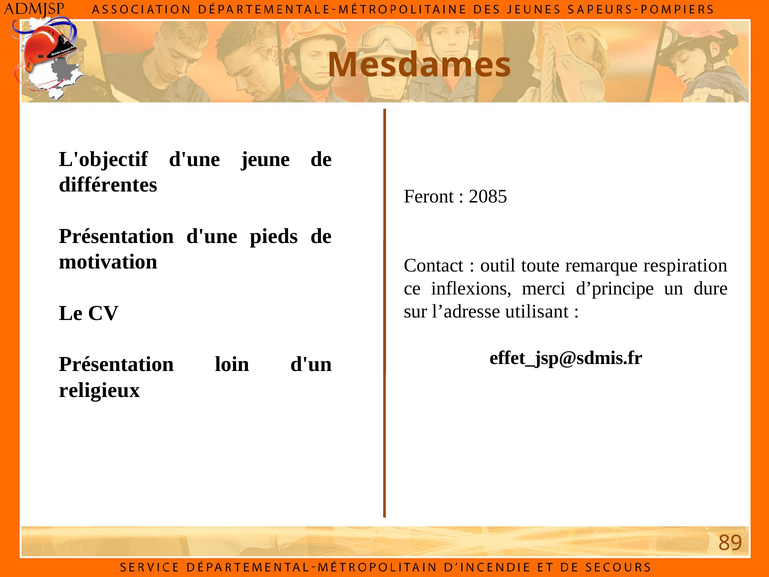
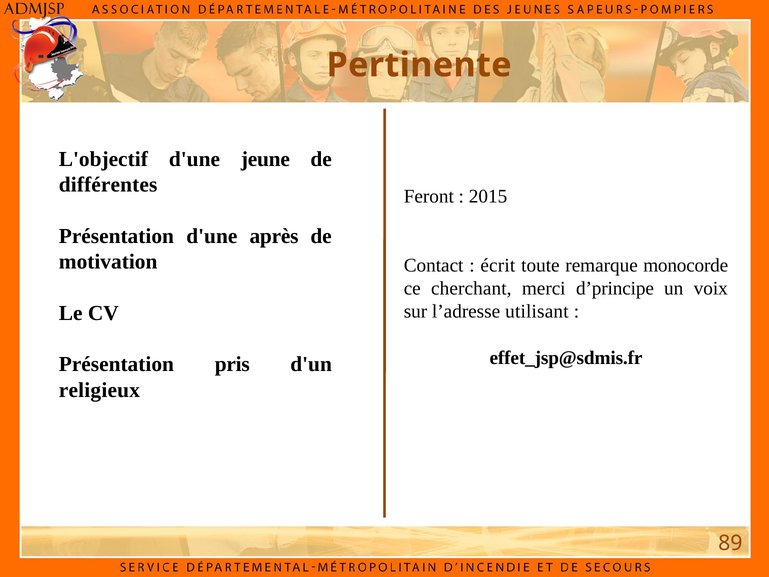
Mesdames: Mesdames -> Pertinente
2085: 2085 -> 2015
pieds: pieds -> après
outil: outil -> écrit
respiration: respiration -> monocorde
inflexions: inflexions -> cherchant
dure: dure -> voix
loin: loin -> pris
